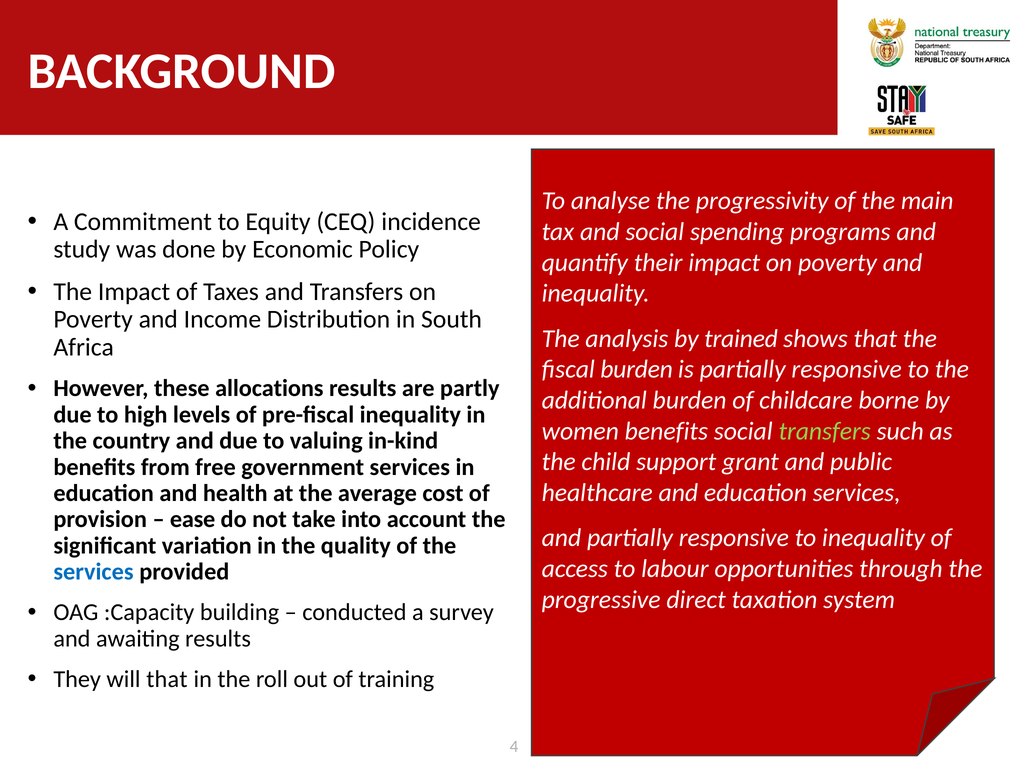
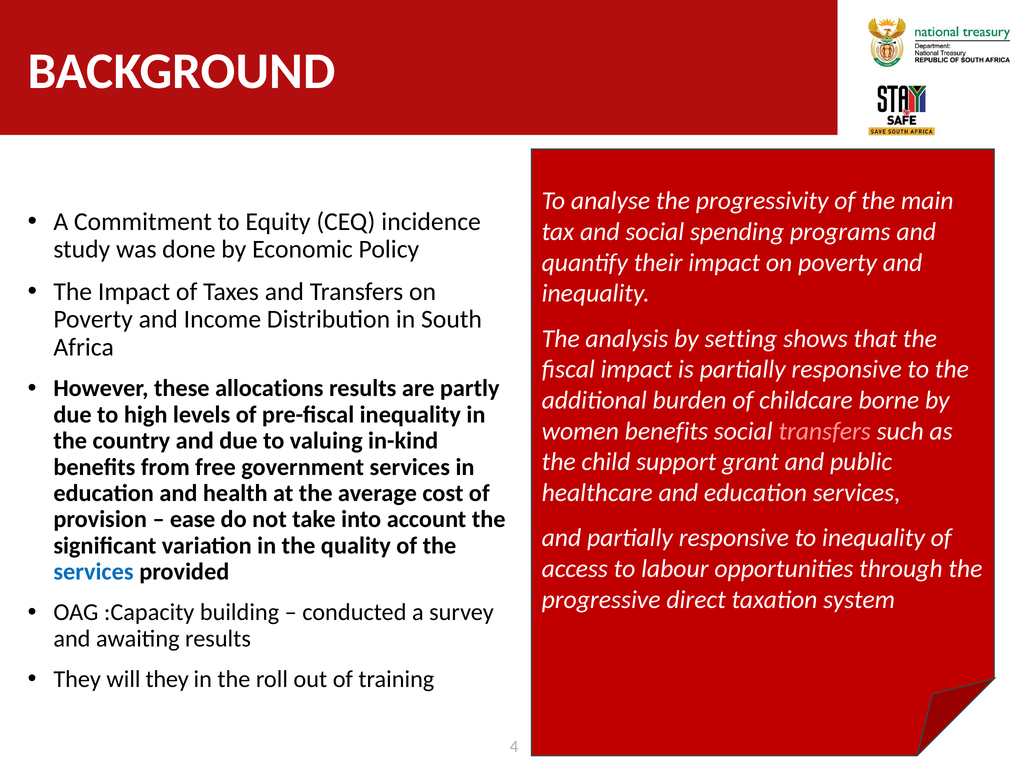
trained: trained -> setting
fiscal burden: burden -> impact
transfers at (825, 431) colour: light green -> pink
will that: that -> they
